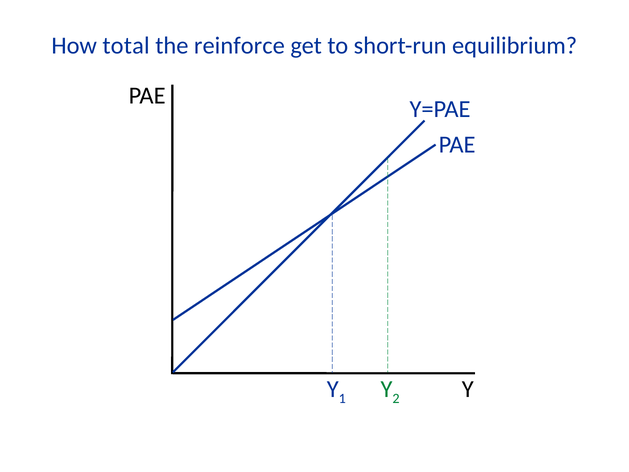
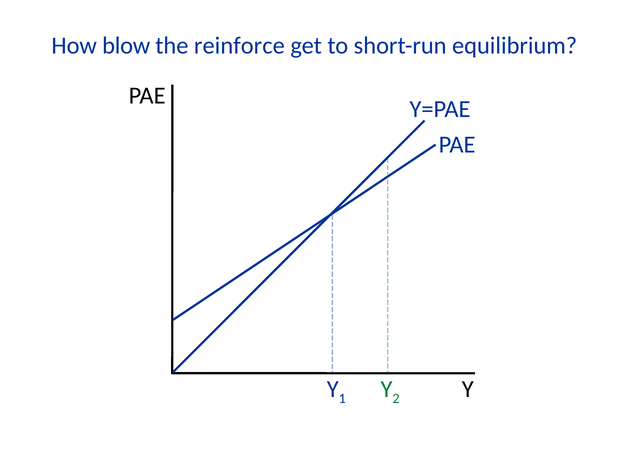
total: total -> blow
